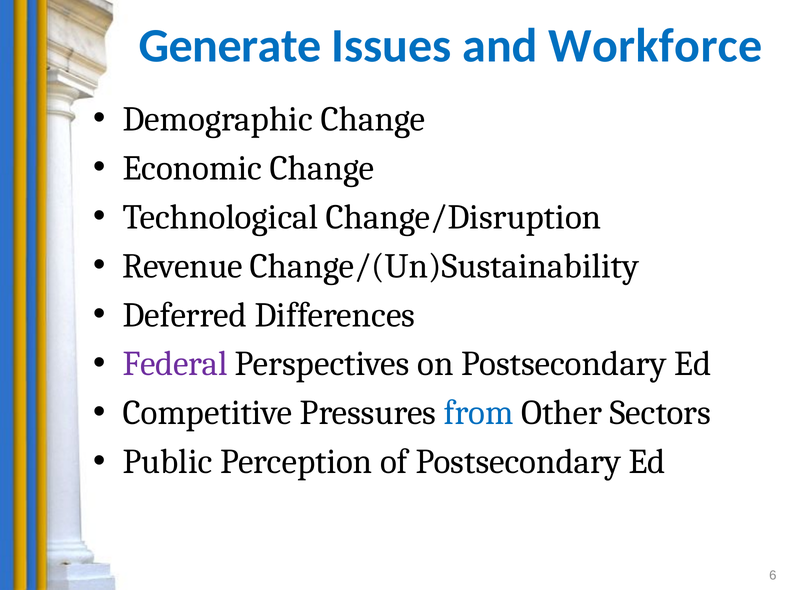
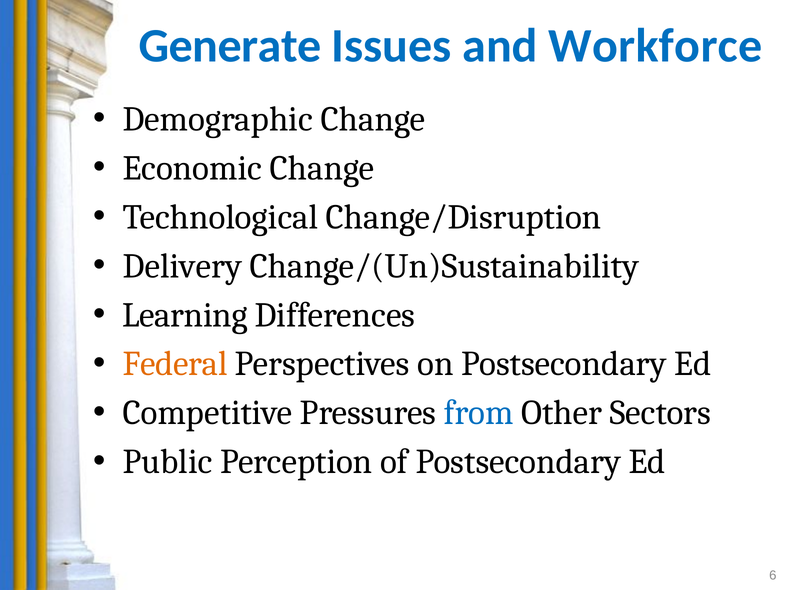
Revenue: Revenue -> Delivery
Deferred: Deferred -> Learning
Federal colour: purple -> orange
